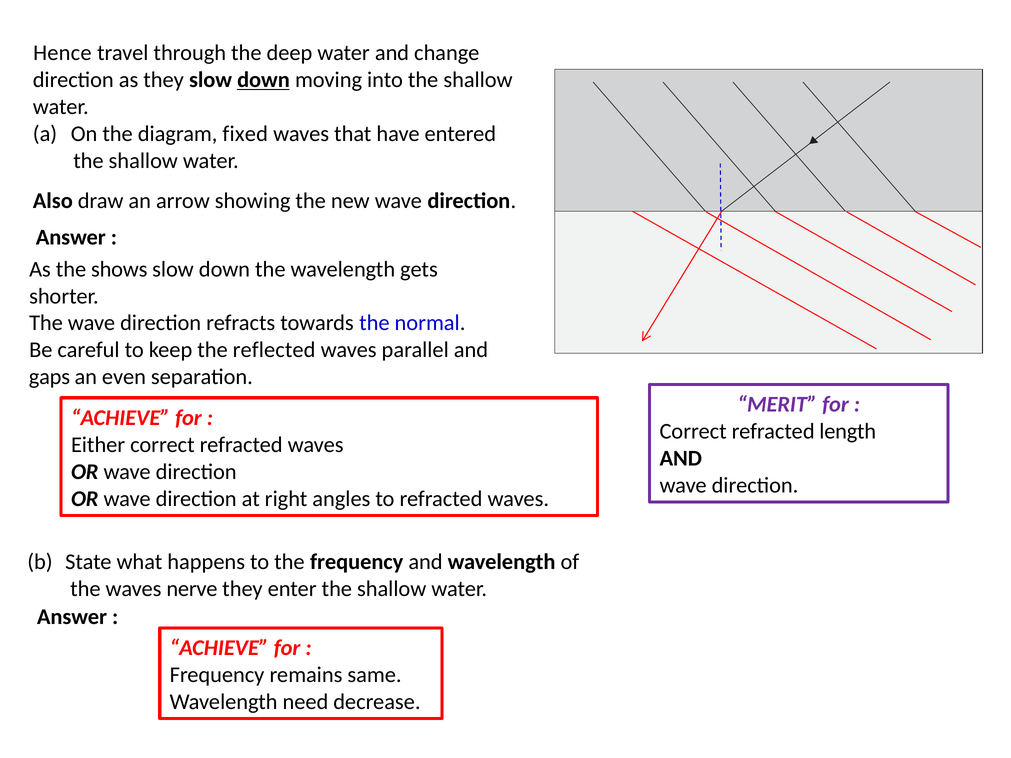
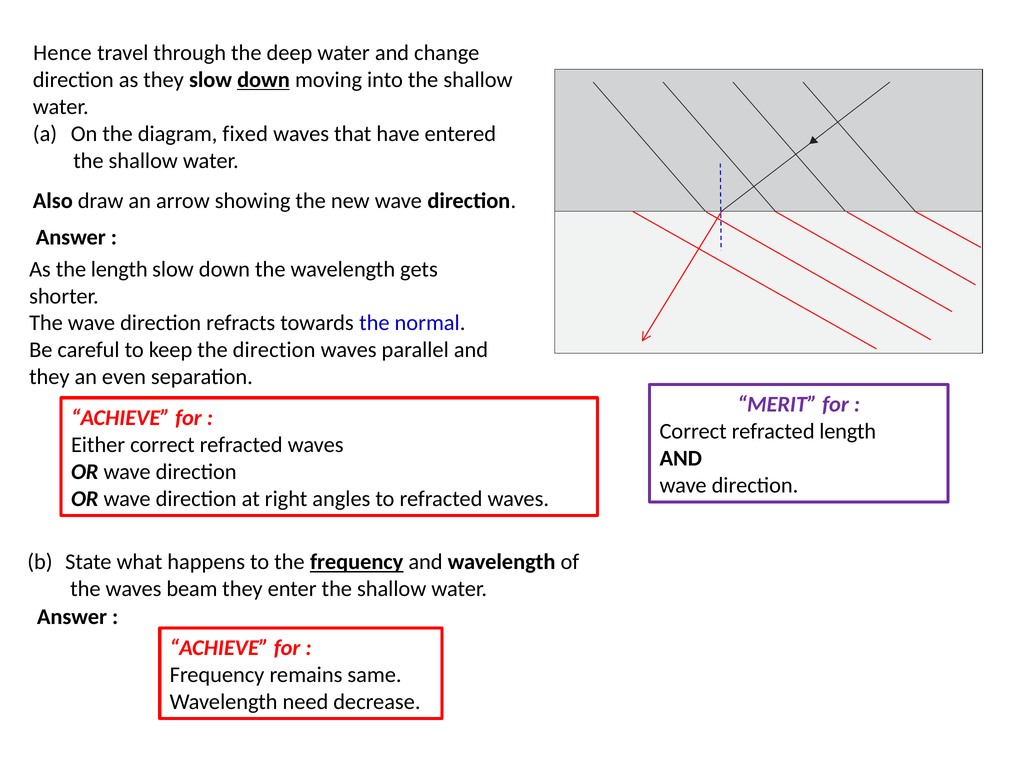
the shows: shows -> length
the reflected: reflected -> direction
gaps at (49, 377): gaps -> they
frequency at (357, 562) underline: none -> present
nerve: nerve -> beam
